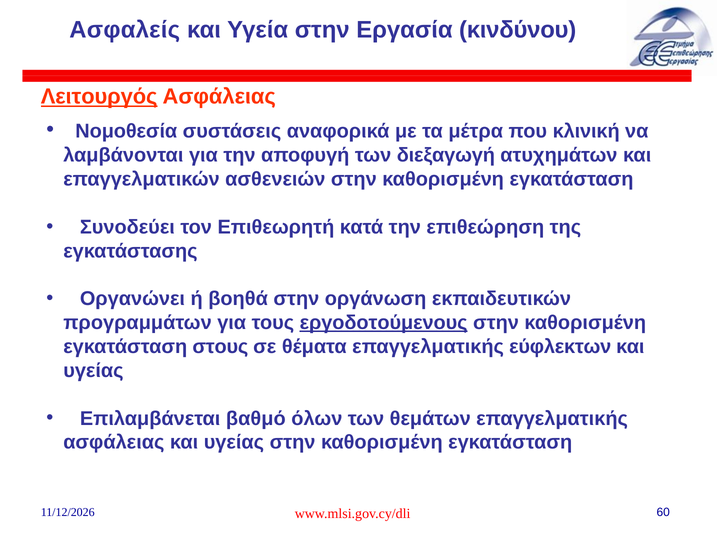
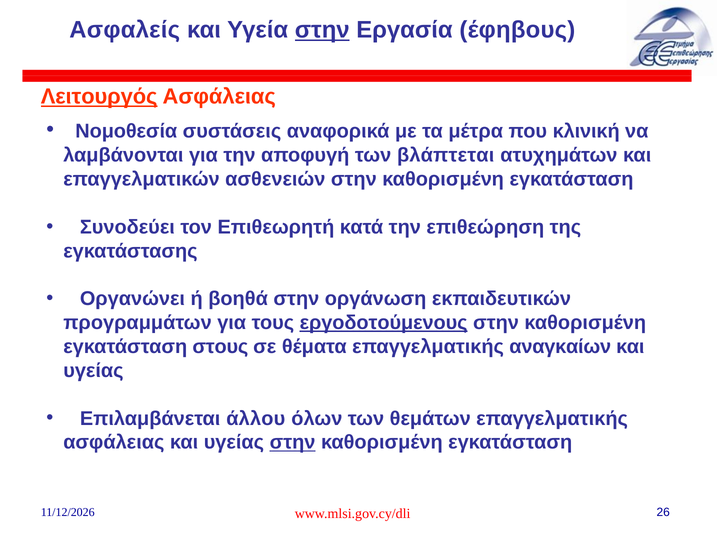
στην at (322, 30) underline: none -> present
κινδύνου: κινδύνου -> έφηβους
διεξαγωγή: διεξαγωγή -> βλάπτεται
εύφλεκτων: εύφλεκτων -> αναγκαίων
βαθμό: βαθμό -> άλλου
στην at (293, 442) underline: none -> present
60: 60 -> 26
